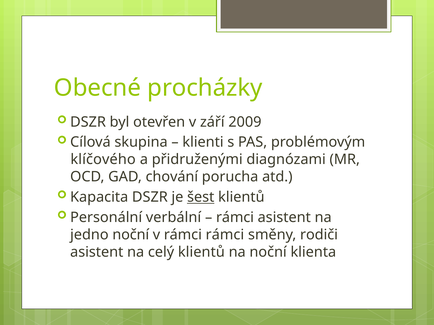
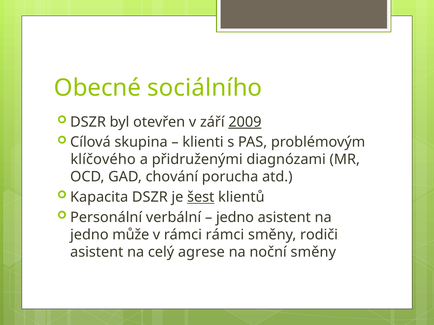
procházky: procházky -> sociálního
2009 underline: none -> present
rámci at (235, 218): rámci -> jedno
jedno noční: noční -> může
celý klientů: klientů -> agrese
noční klienta: klienta -> směny
